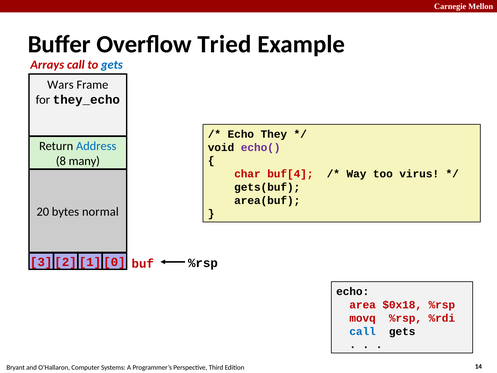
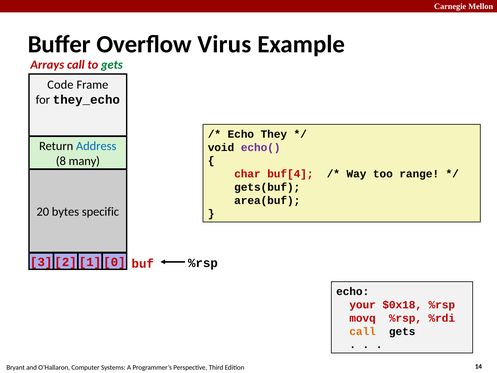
Tried: Tried -> Virus
gets at (112, 65) colour: blue -> green
Wars: Wars -> Code
virus: virus -> range
normal: normal -> specific
area: area -> your
call at (363, 331) colour: blue -> orange
